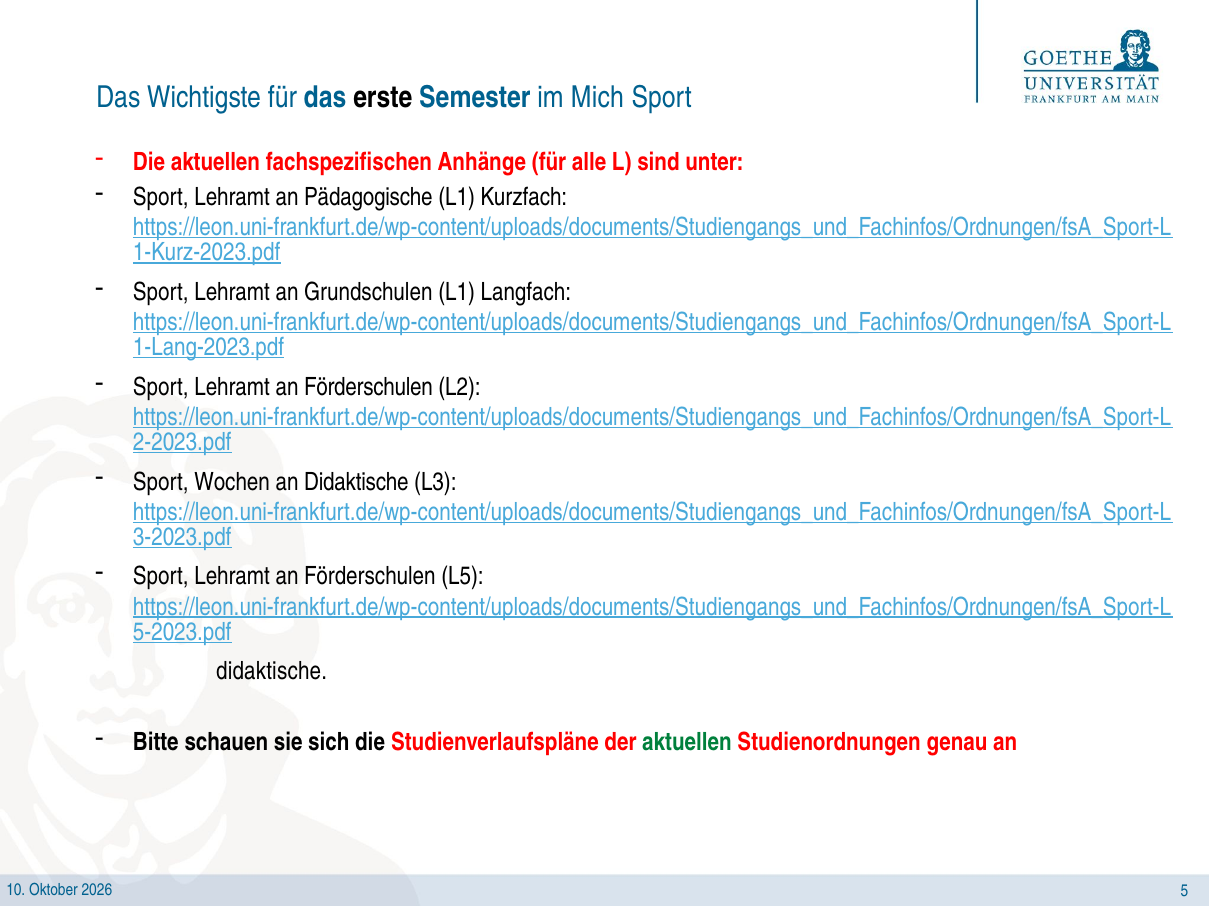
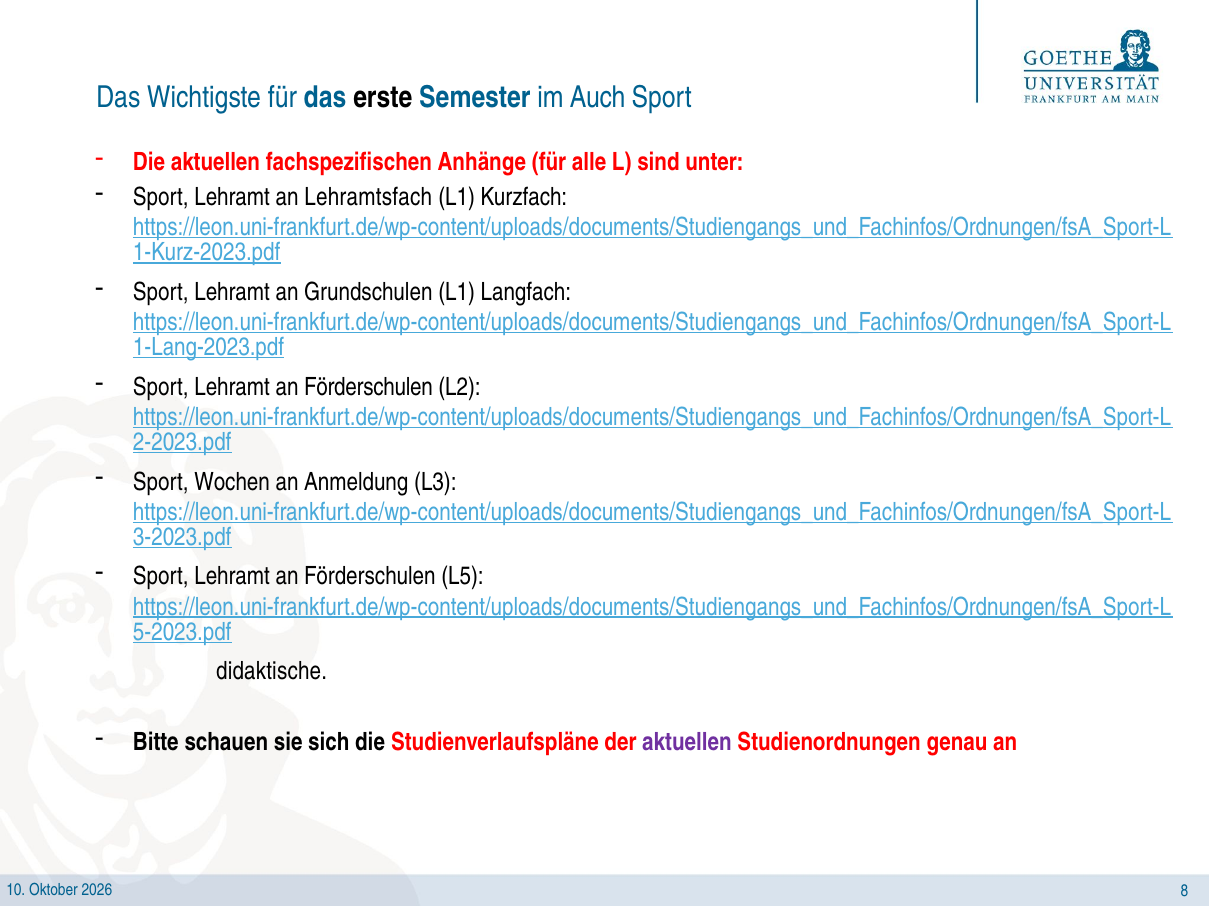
Mich: Mich -> Auch
Pädagogische: Pädagogische -> Lehramtsfach
an Didaktische: Didaktische -> Anmeldung
aktuellen at (687, 742) colour: green -> purple
5: 5 -> 8
